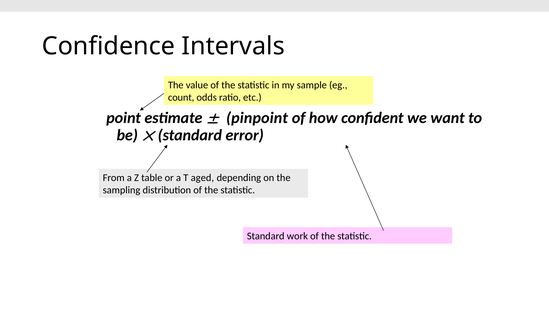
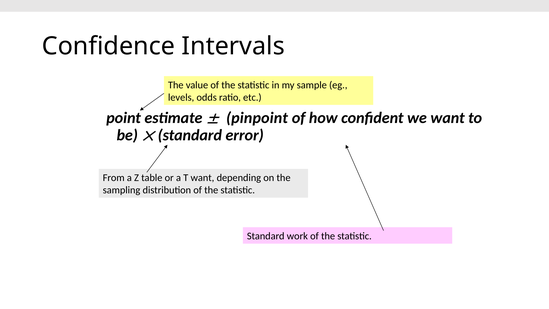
count: count -> levels
T aged: aged -> want
